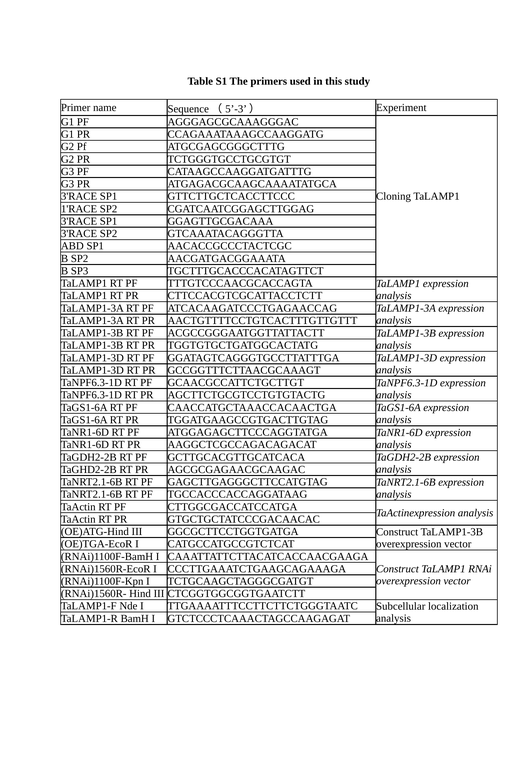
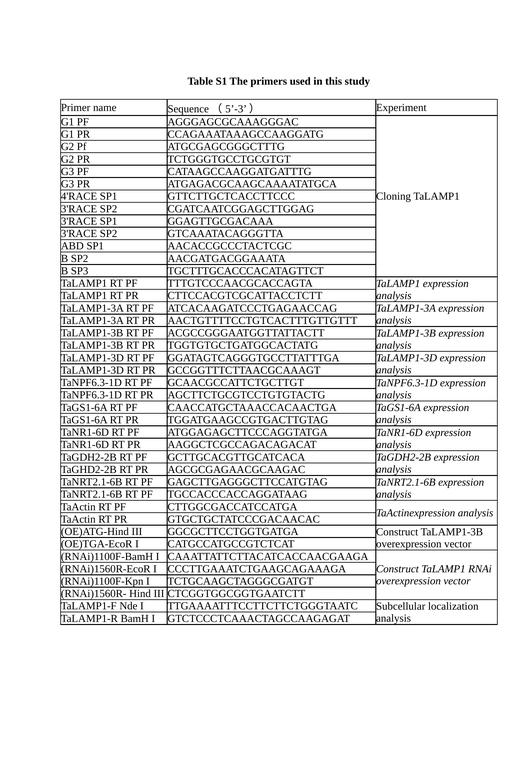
3'RACE at (79, 196): 3'RACE -> 4'RACE
1'RACE at (79, 209): 1'RACE -> 3'RACE
